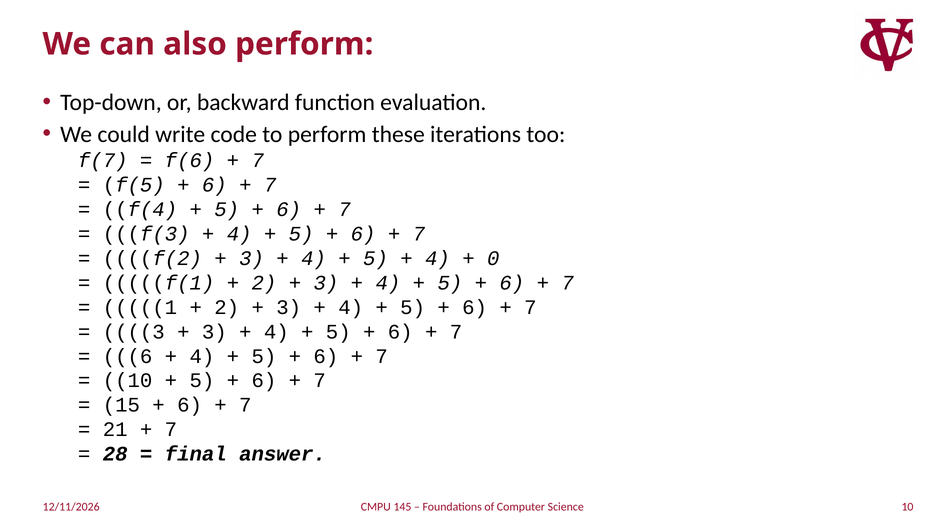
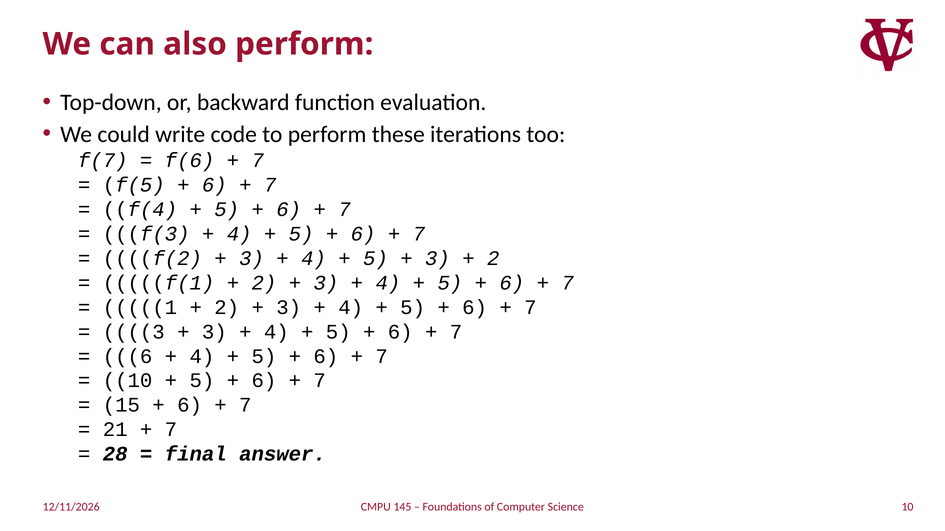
4 at (437, 259): 4 -> 3
0 at (493, 259): 0 -> 2
